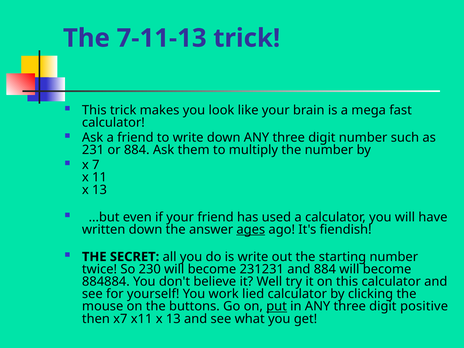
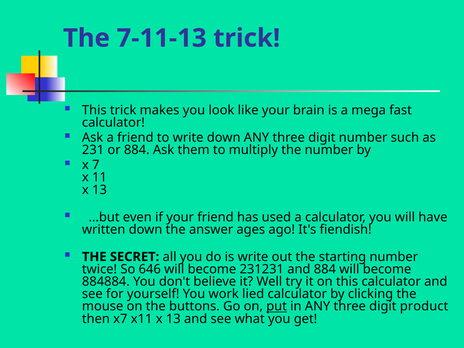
ages underline: present -> none
230: 230 -> 646
positive: positive -> product
